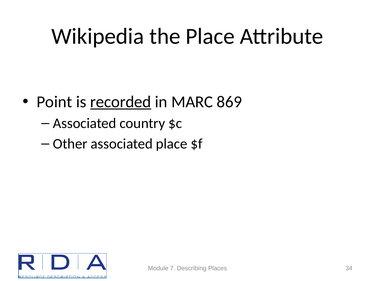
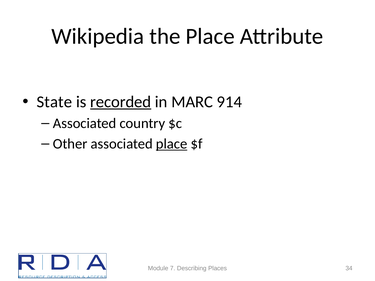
Point: Point -> State
869: 869 -> 914
place at (172, 144) underline: none -> present
